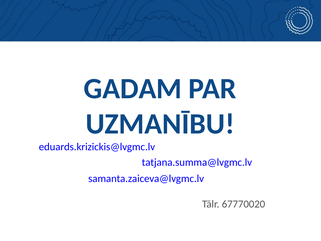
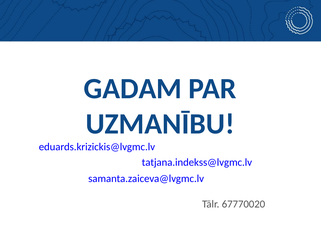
tatjana.summa@lvgmc.lv: tatjana.summa@lvgmc.lv -> tatjana.indekss@lvgmc.lv
